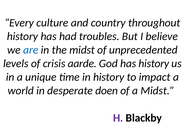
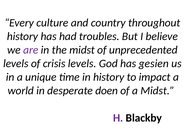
are colour: blue -> purple
crisis aarde: aarde -> levels
has history: history -> gesien
